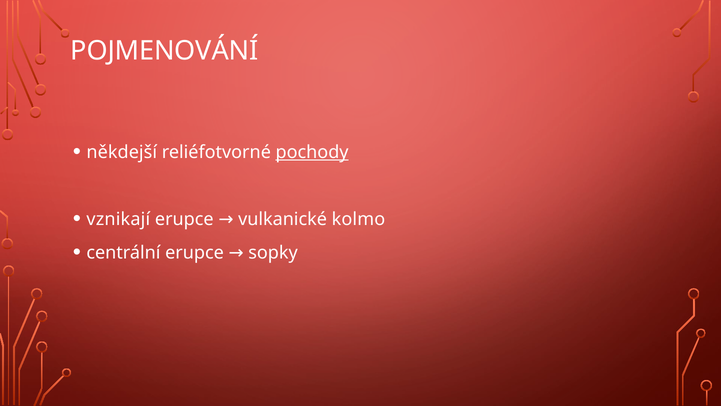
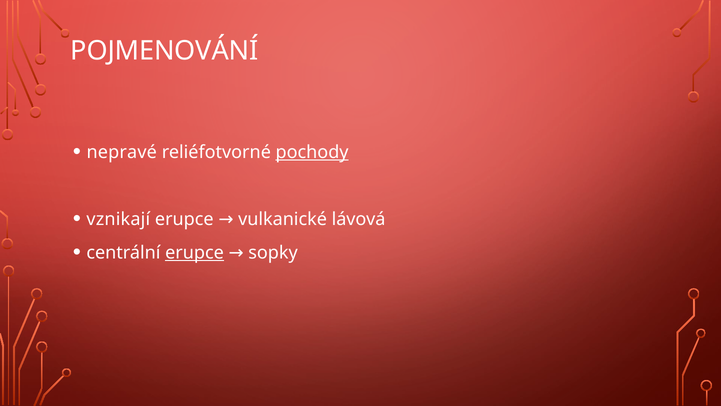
někdejší: někdejší -> nepravé
kolmo: kolmo -> lávová
erupce at (195, 253) underline: none -> present
